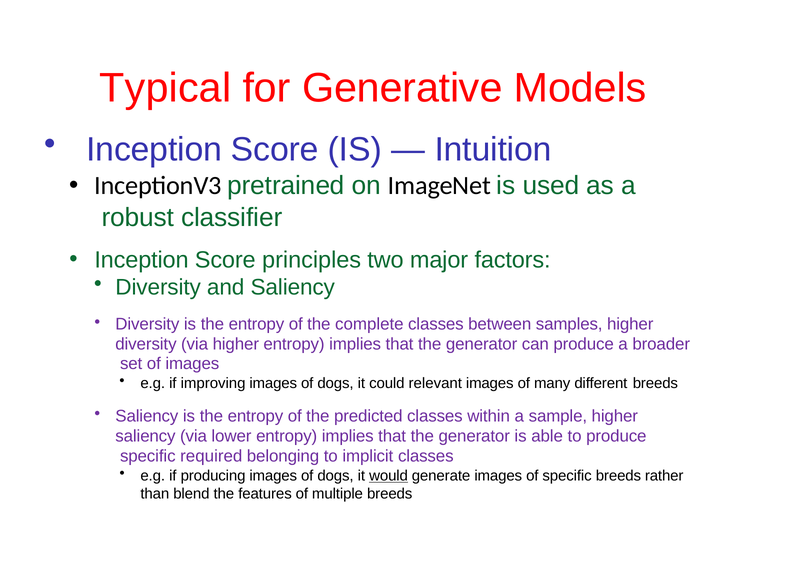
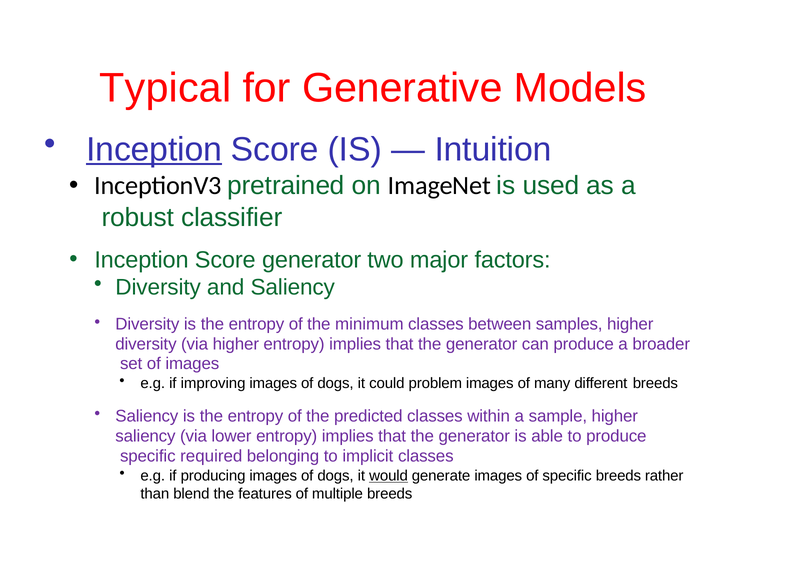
Inception at (154, 150) underline: none -> present
Score principles: principles -> generator
complete: complete -> minimum
relevant: relevant -> problem
